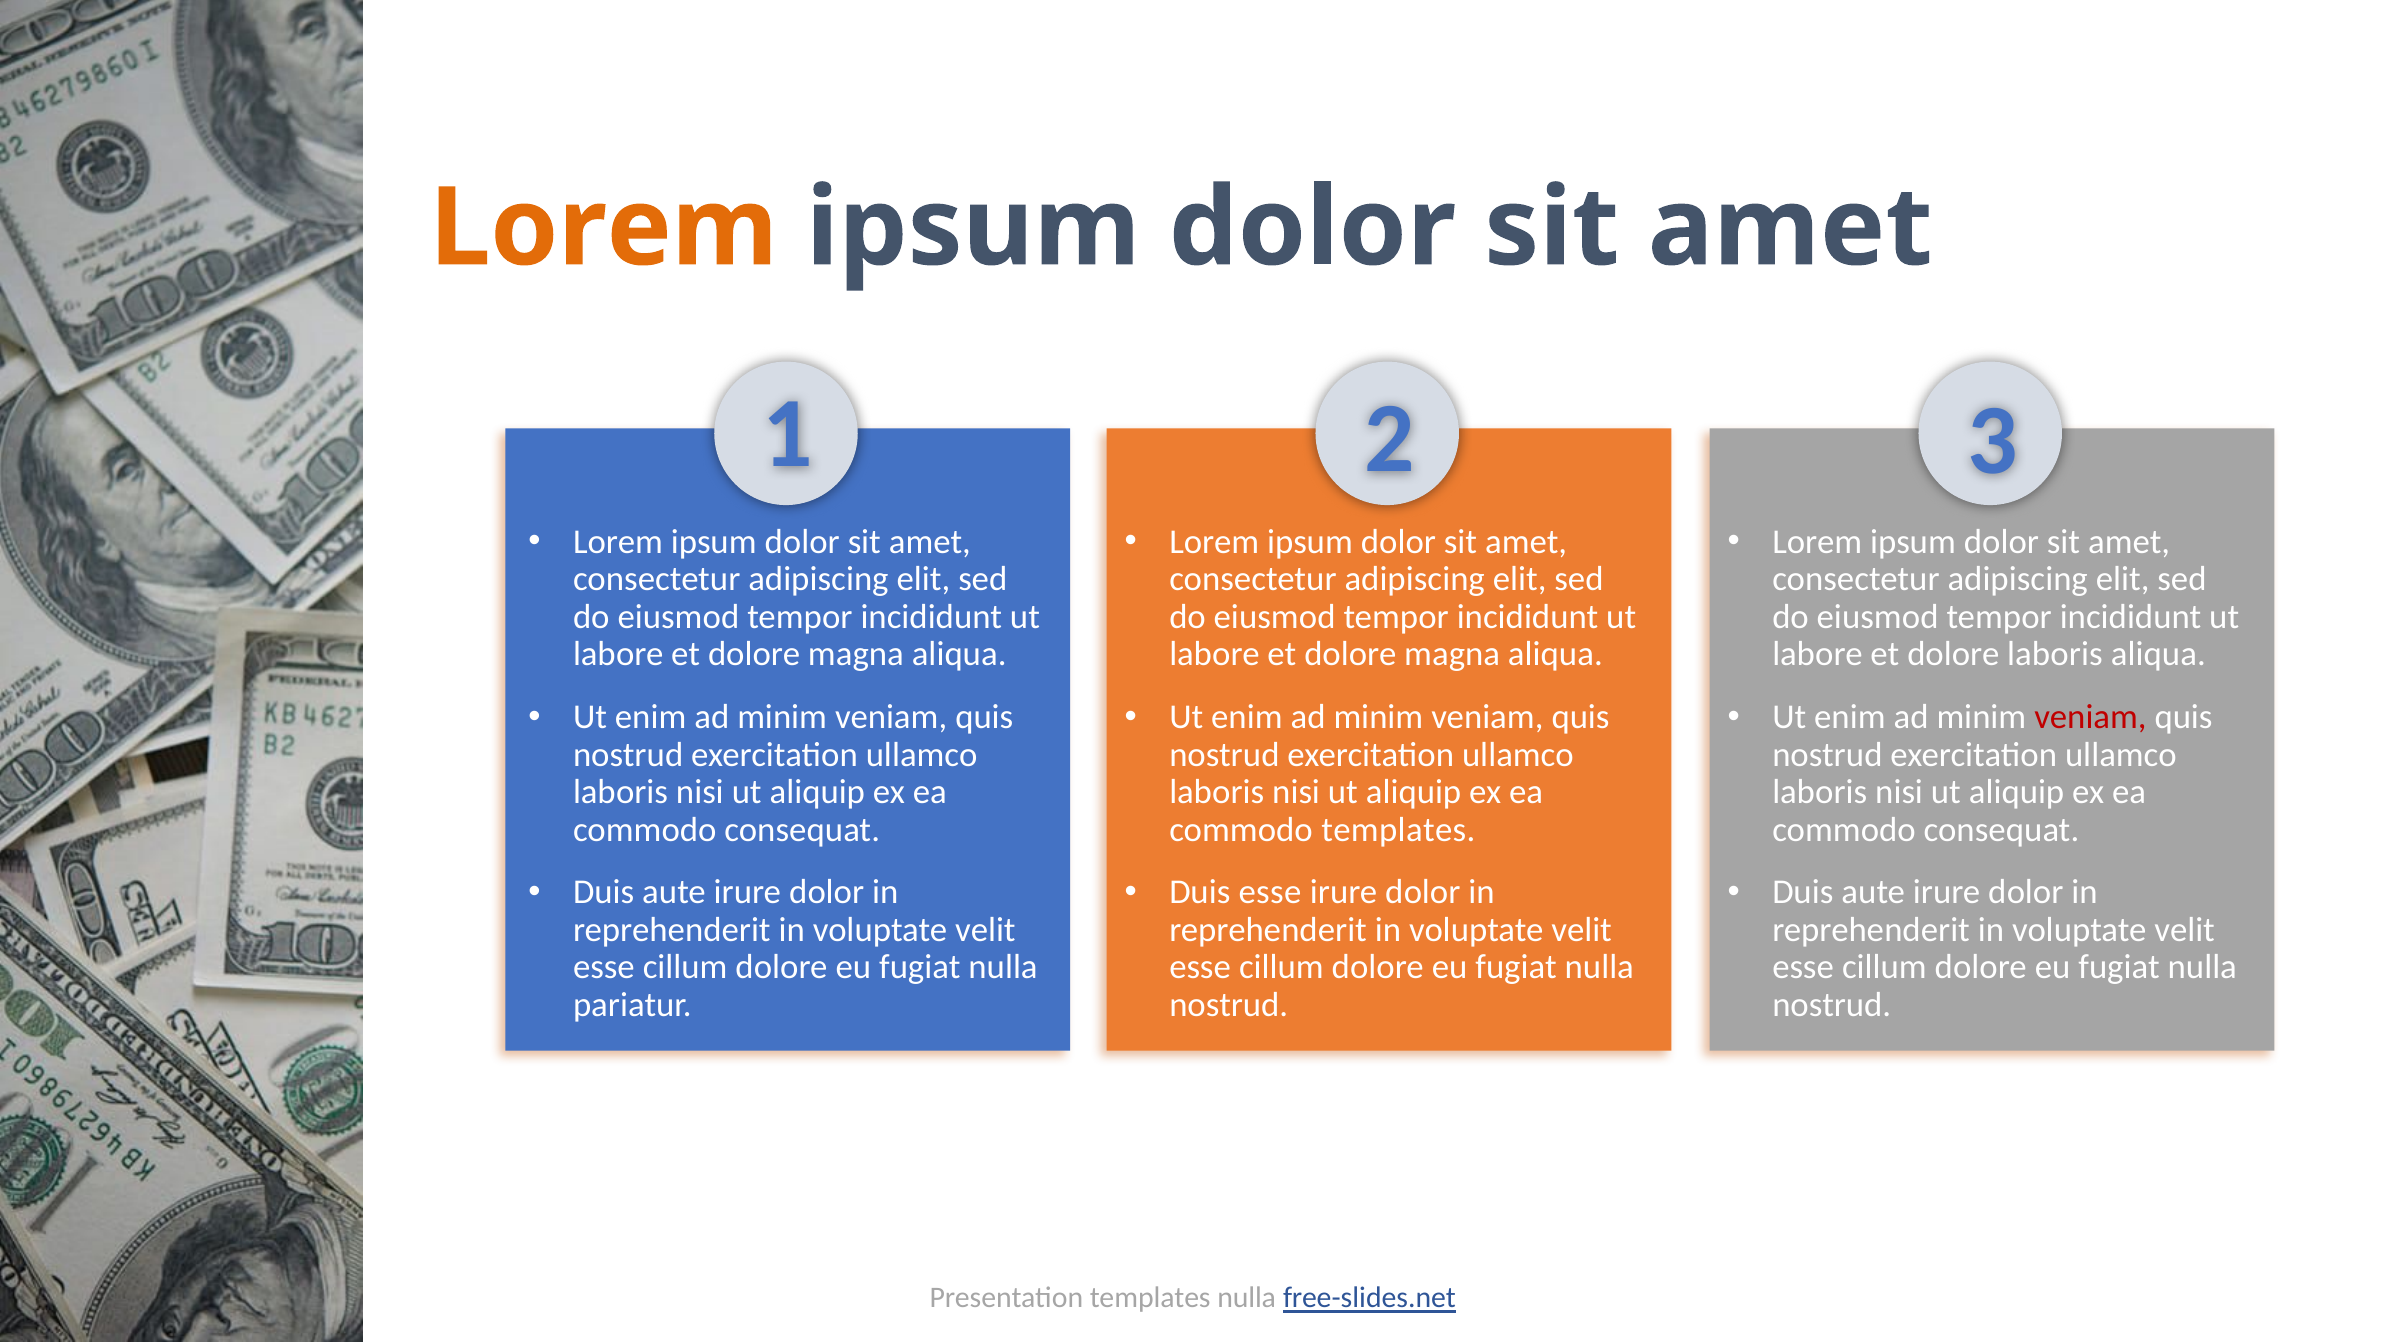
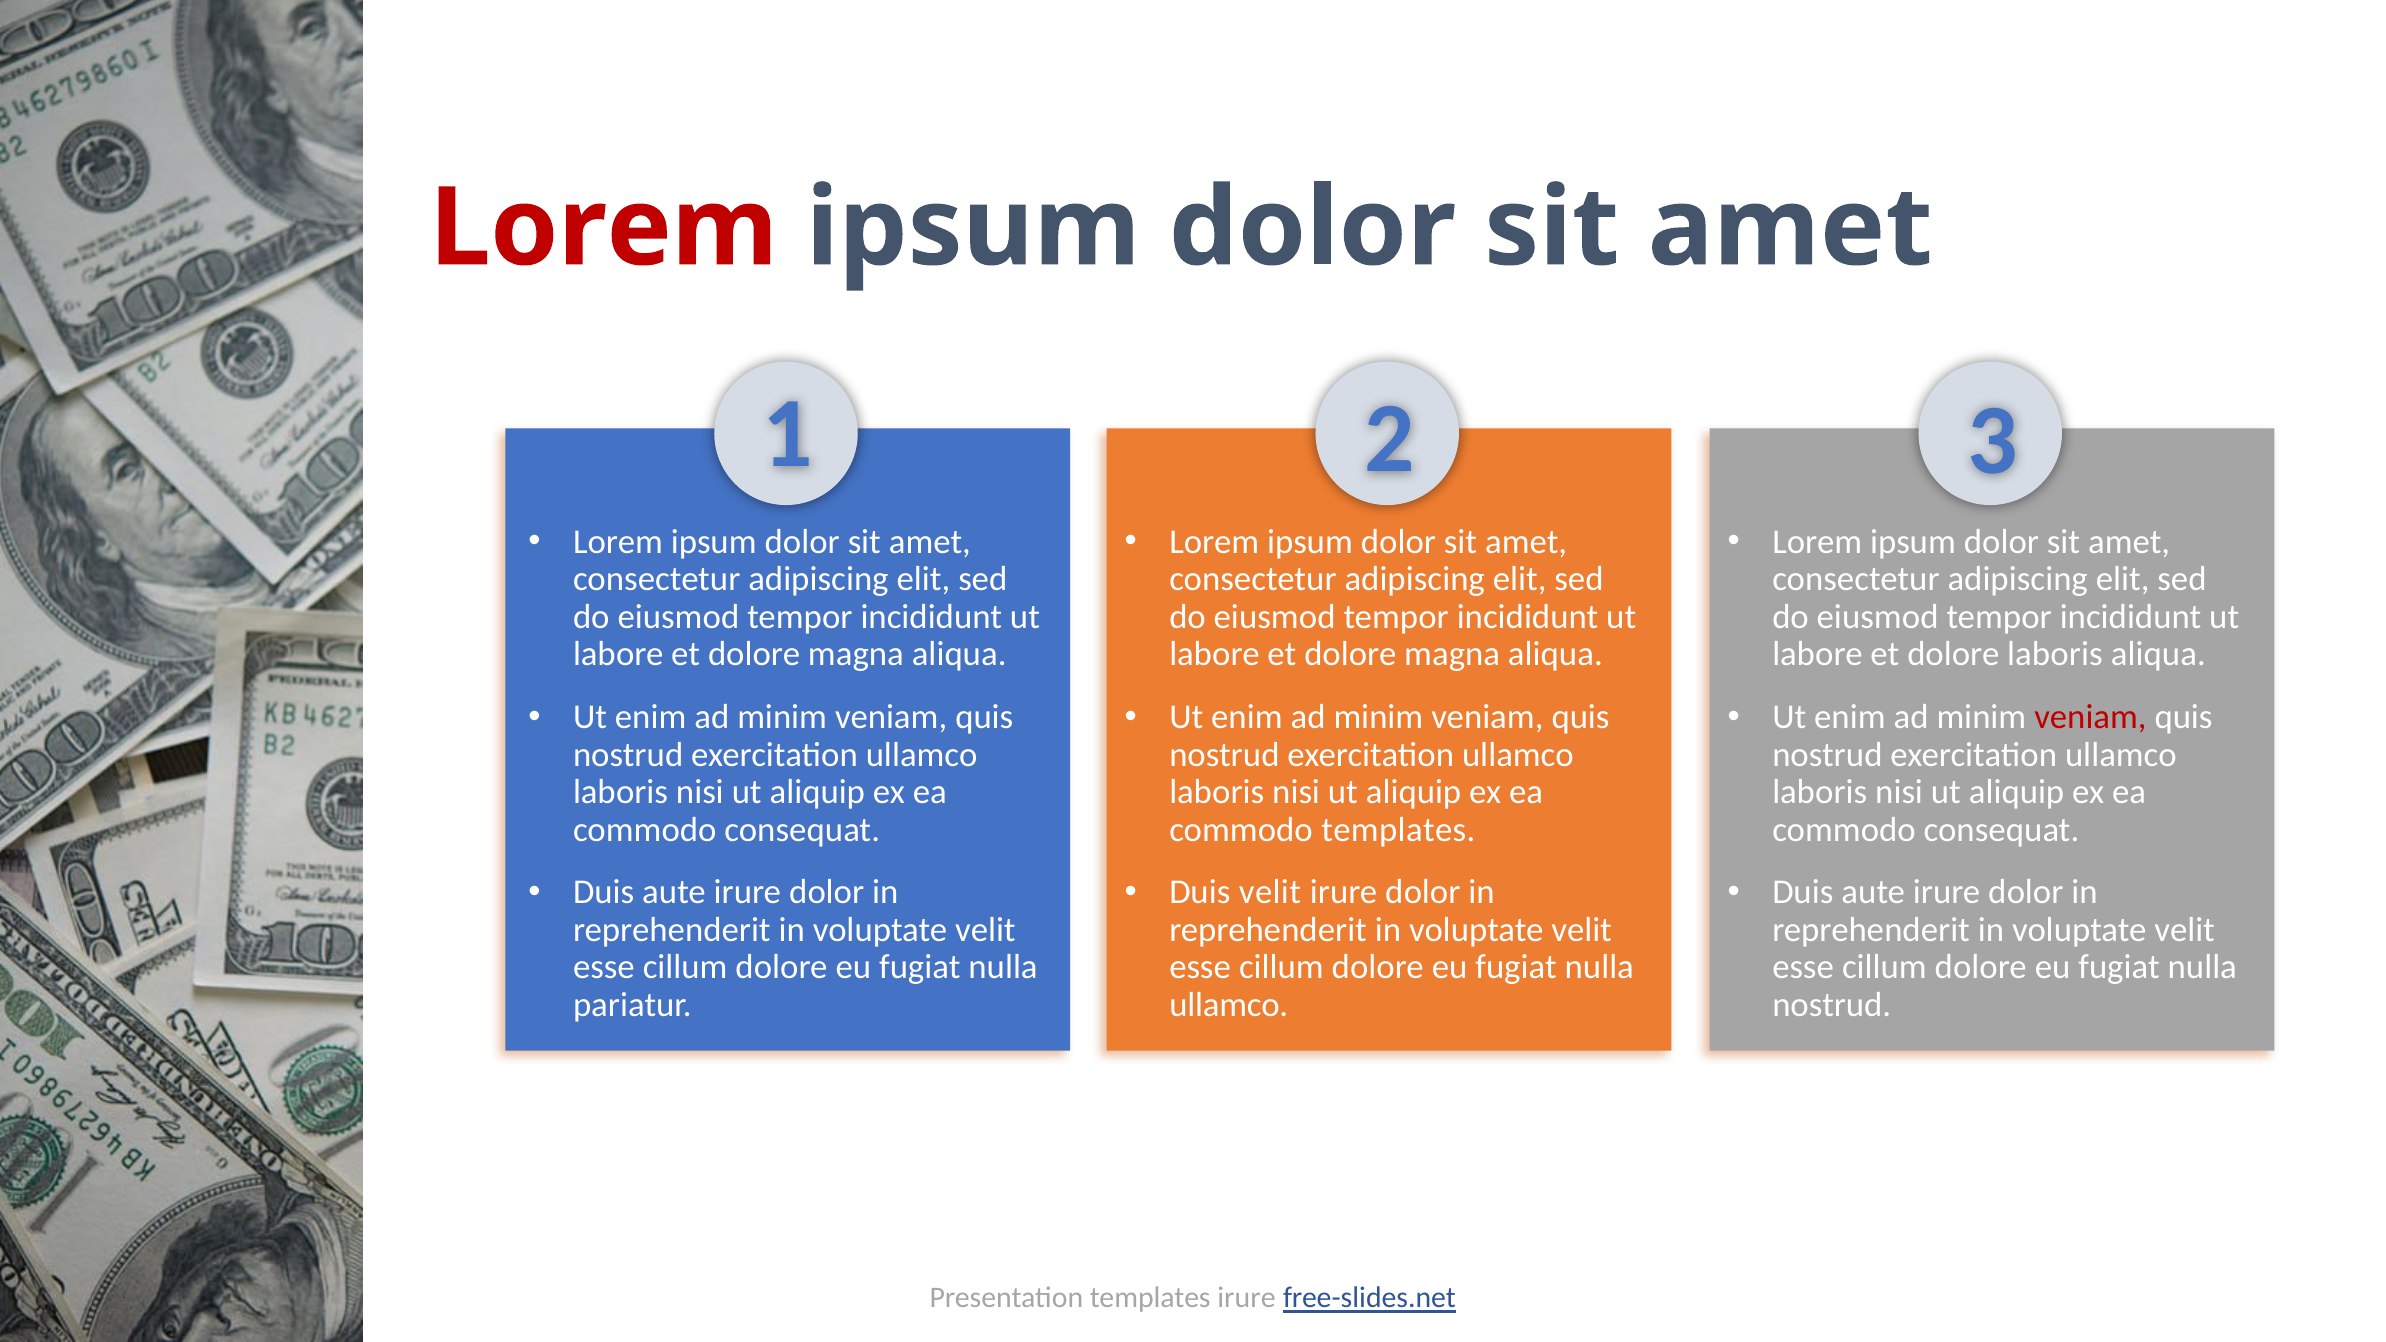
Lorem at (604, 228) colour: orange -> red
Duis esse: esse -> velit
nostrud at (1229, 1005): nostrud -> ullamco
templates nulla: nulla -> irure
